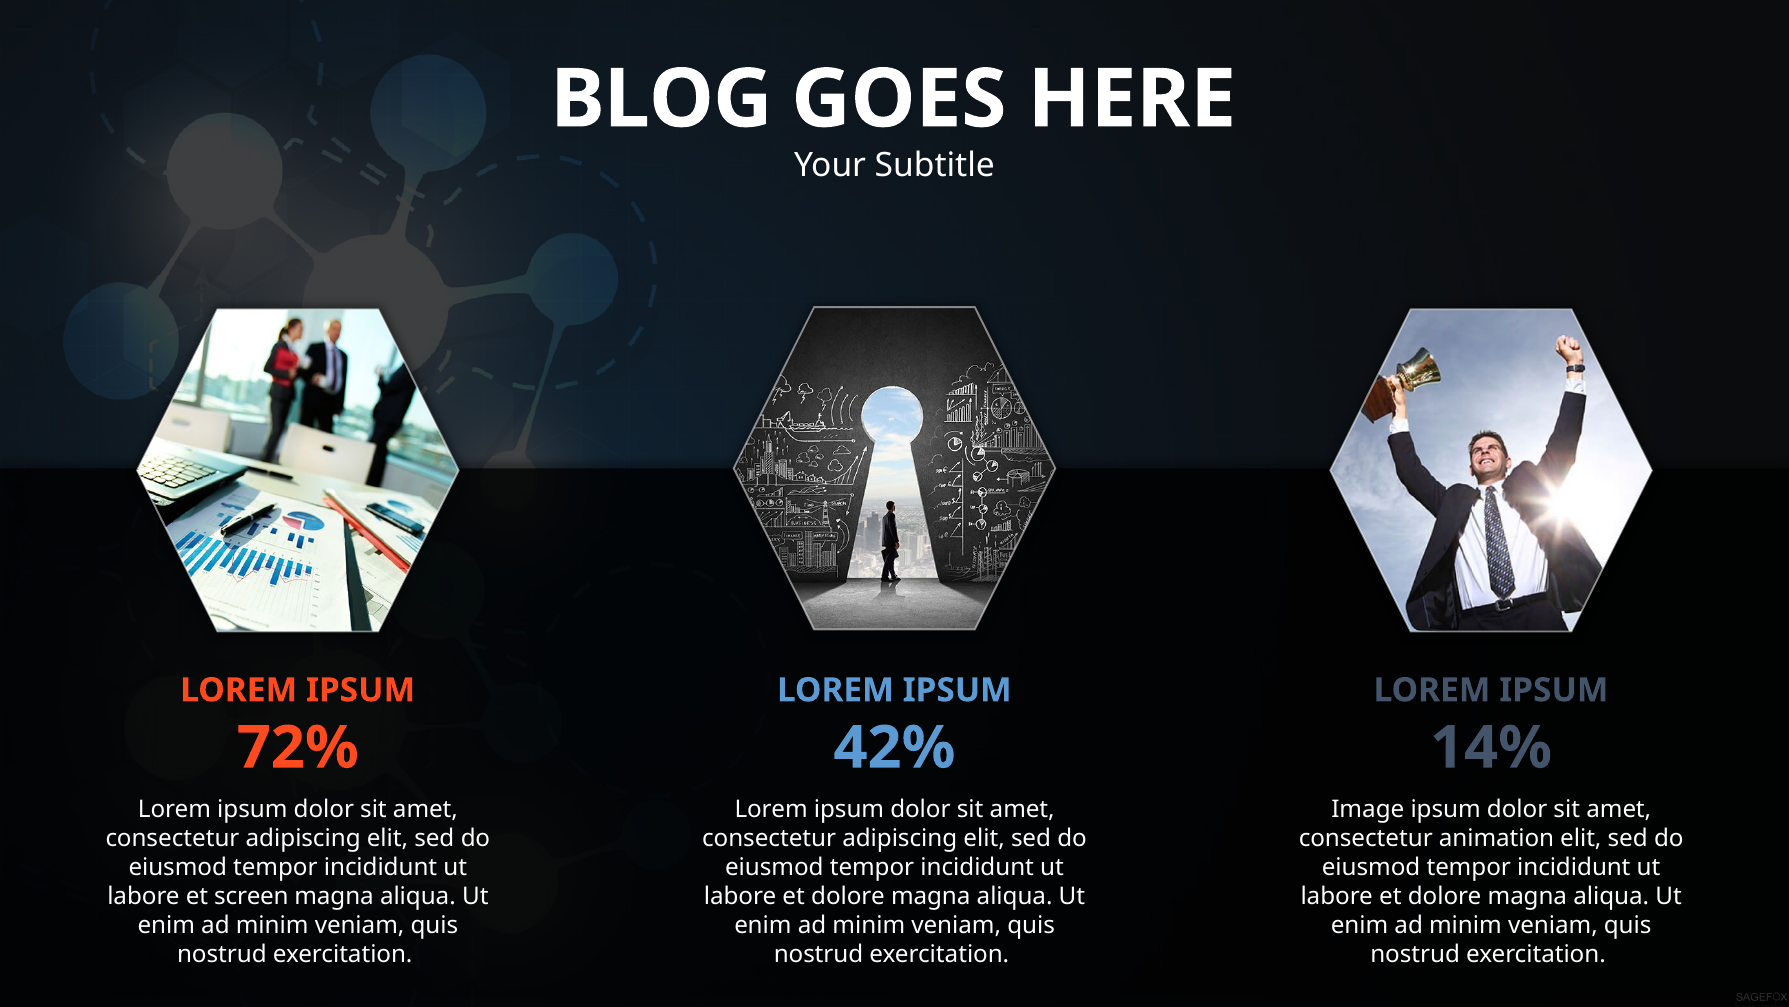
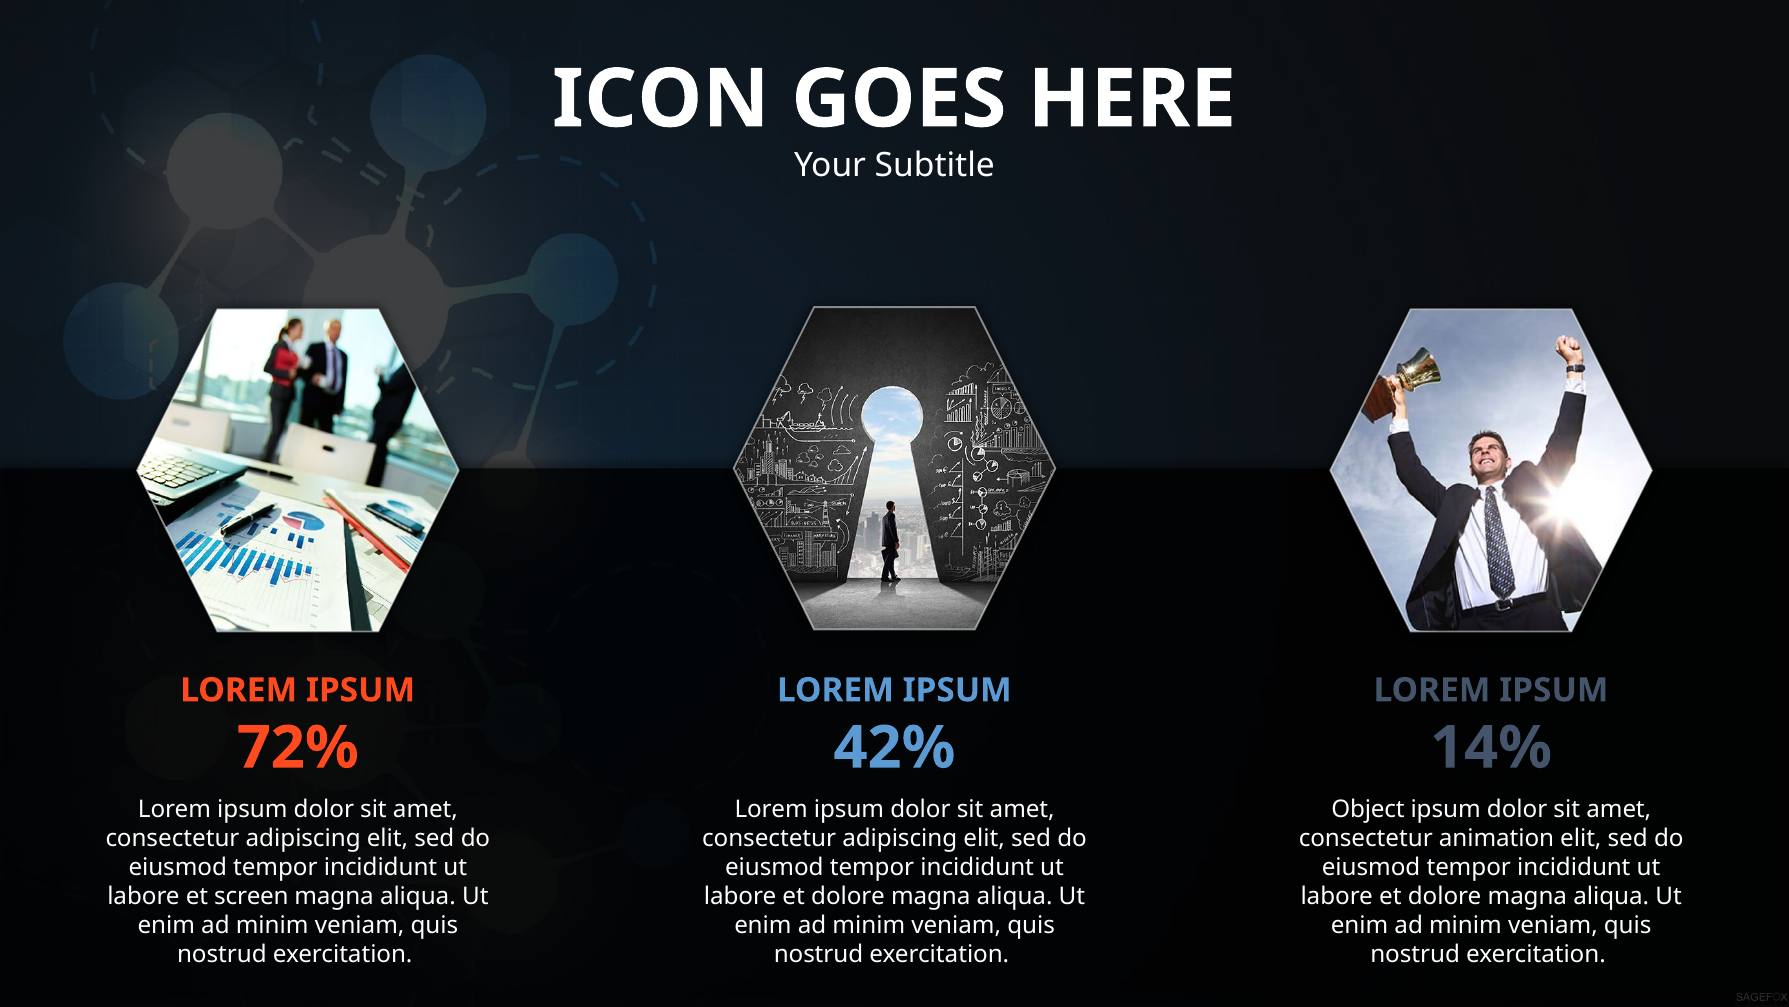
BLOG: BLOG -> ICON
Image: Image -> Object
